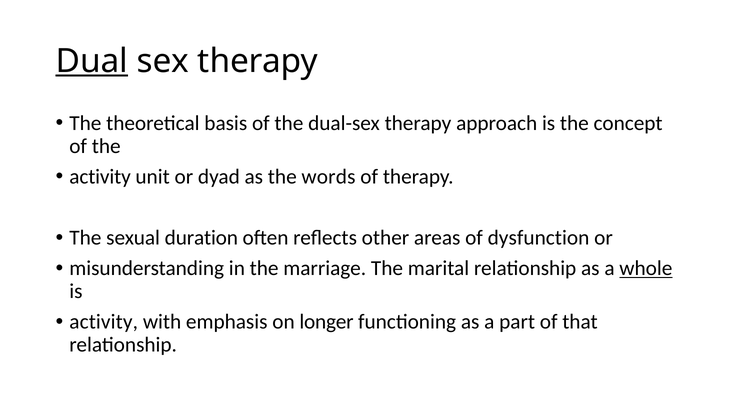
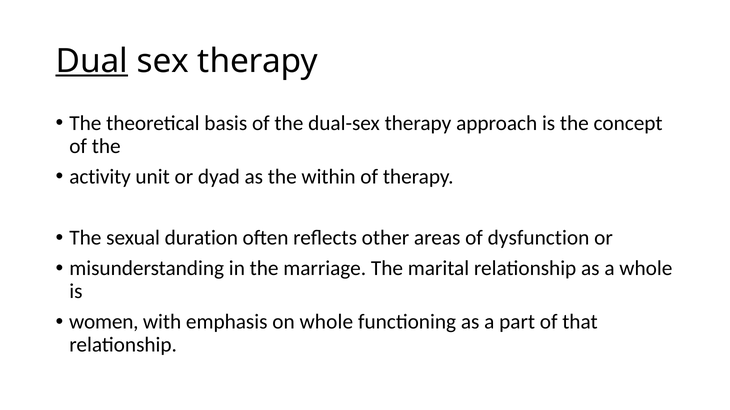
words: words -> within
whole at (646, 269) underline: present -> none
activity at (104, 322): activity -> women
on longer: longer -> whole
